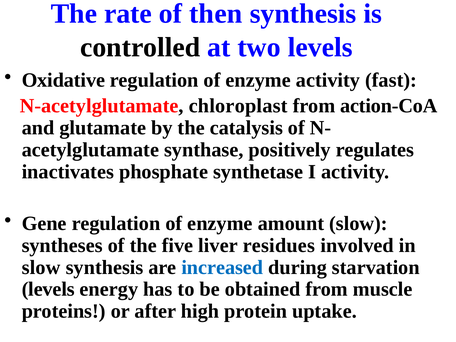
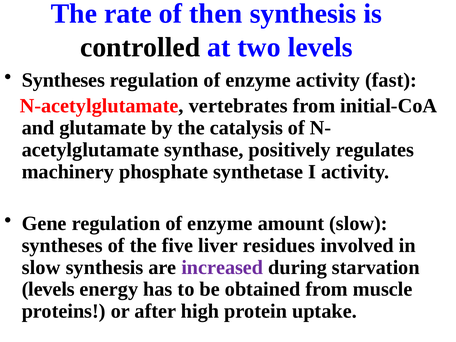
Oxidative at (63, 80): Oxidative -> Syntheses
chloroplast: chloroplast -> vertebrates
action-CoA: action-CoA -> initial-CoA
inactivates: inactivates -> machinery
increased colour: blue -> purple
